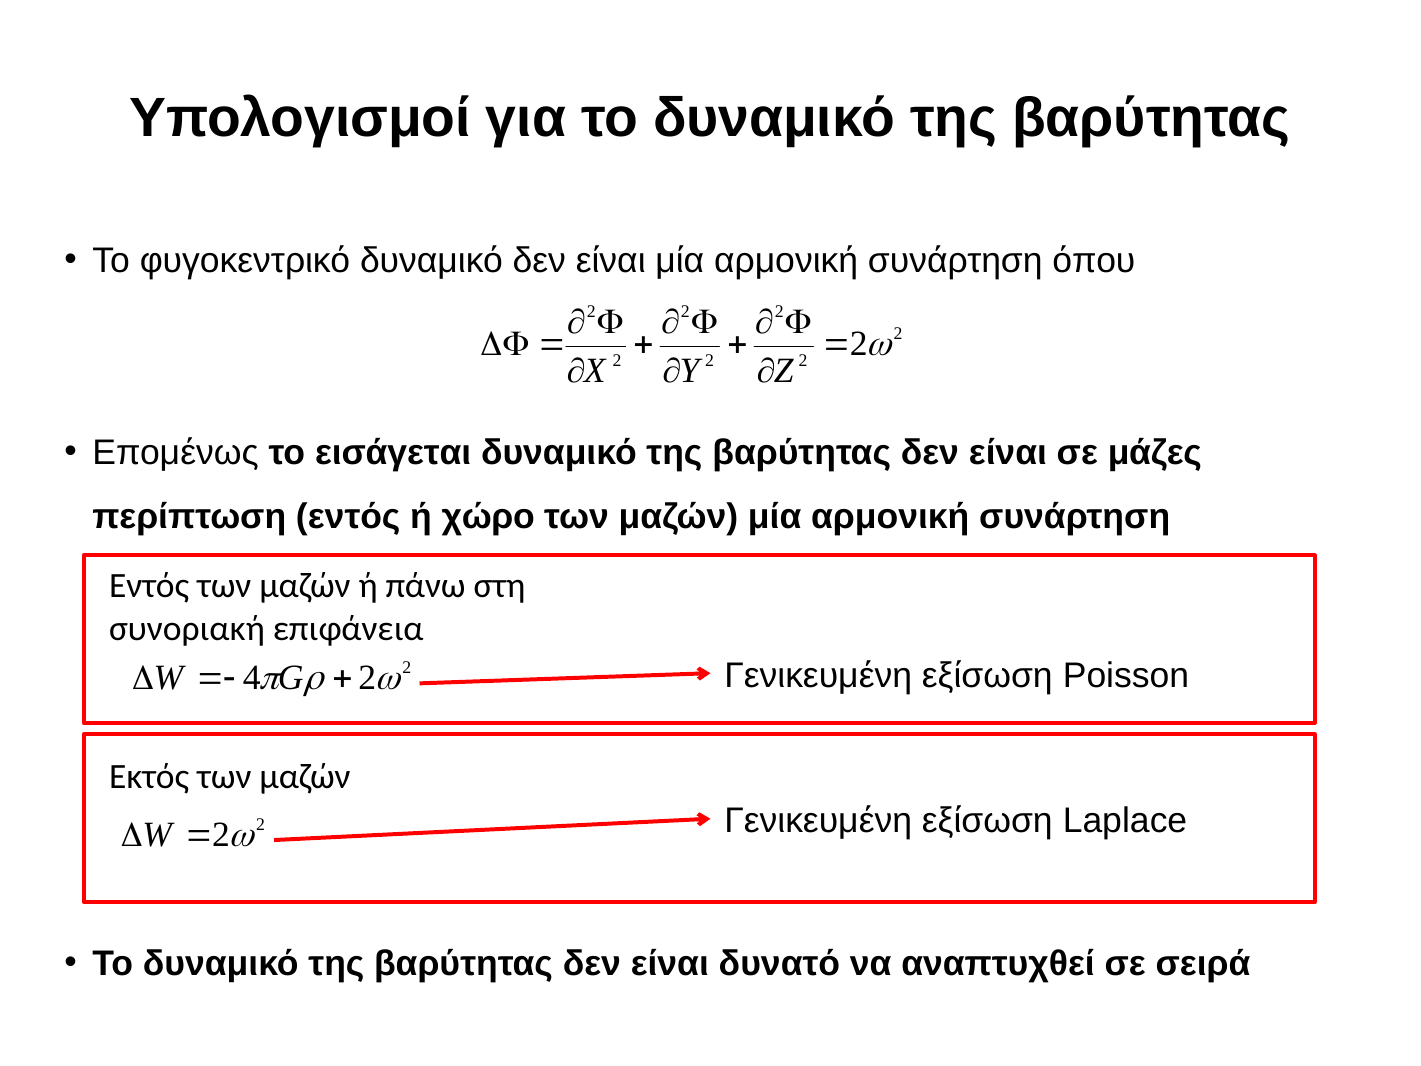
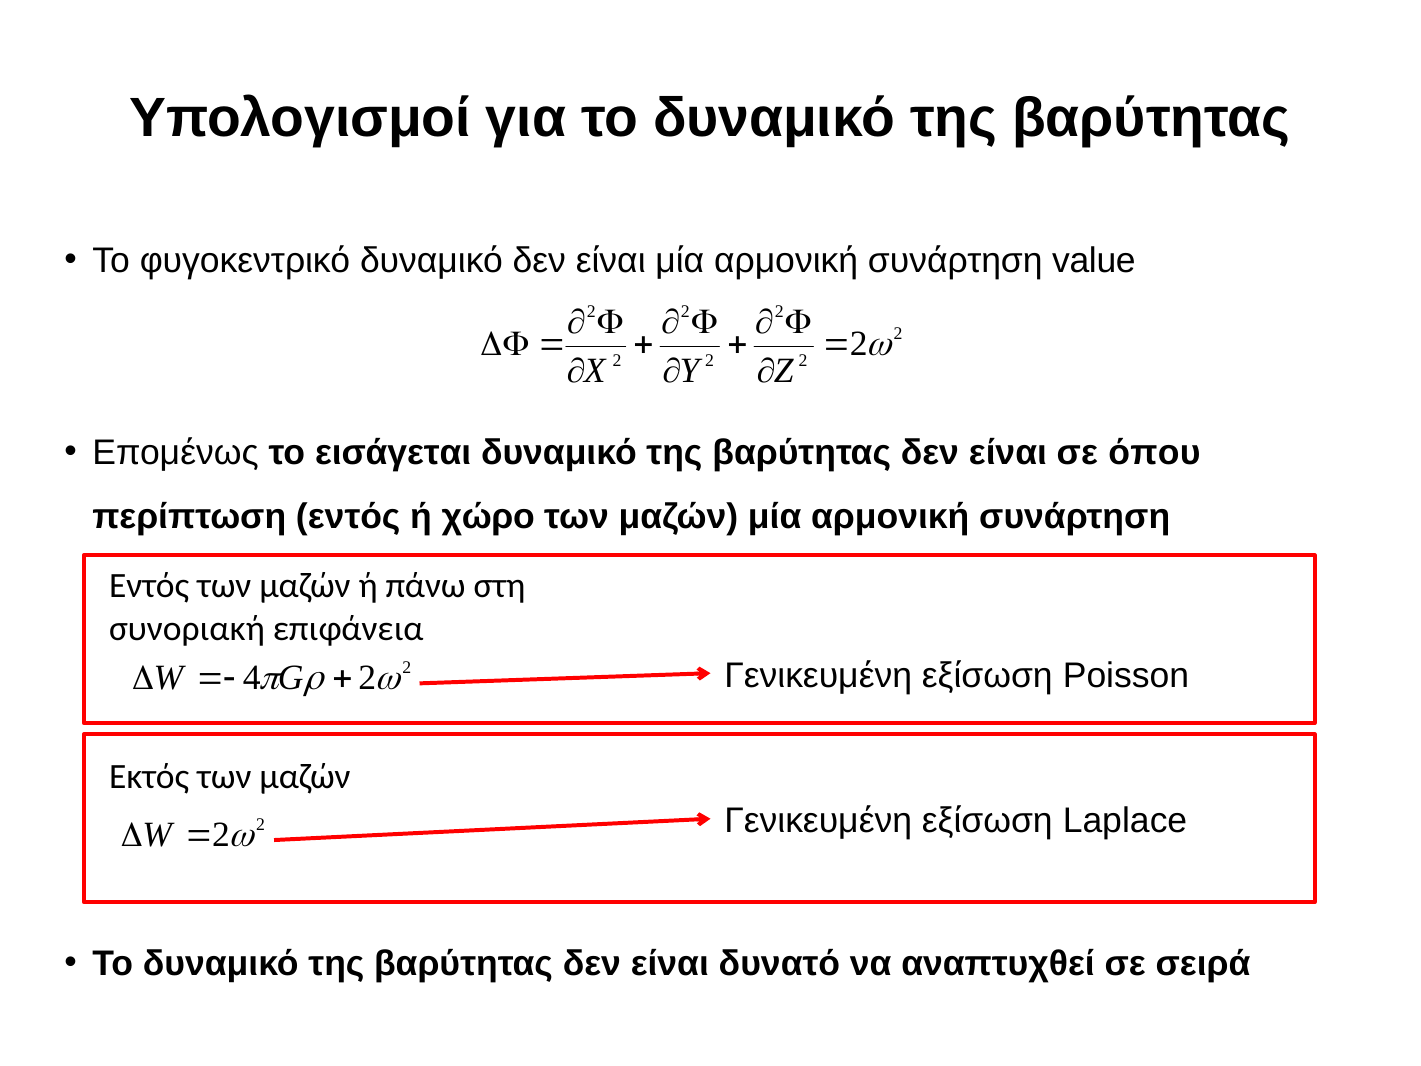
όπου: όπου -> value
μάζες: μάζες -> όπου
